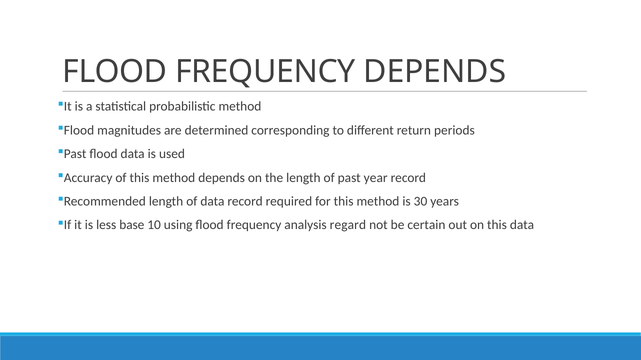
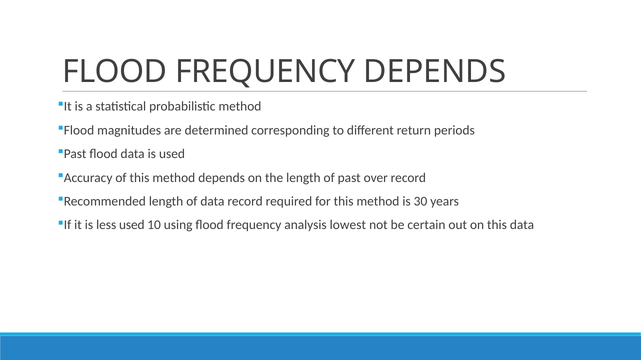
year: year -> over
less base: base -> used
regard: regard -> lowest
